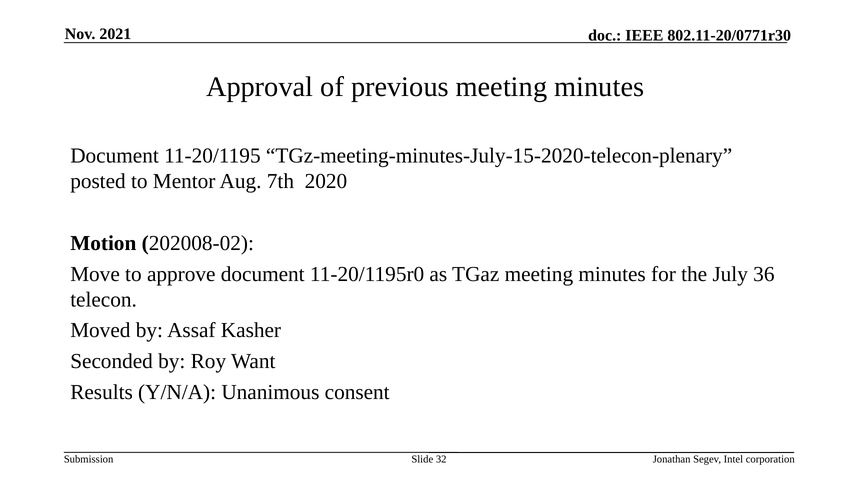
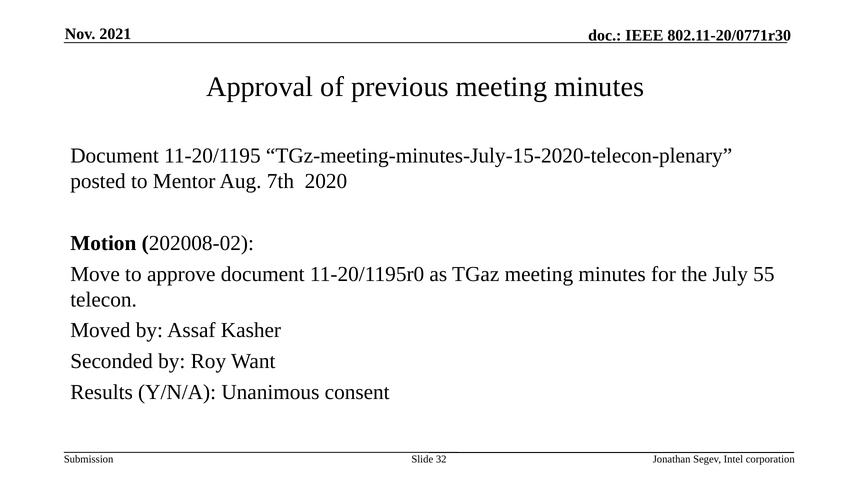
36: 36 -> 55
